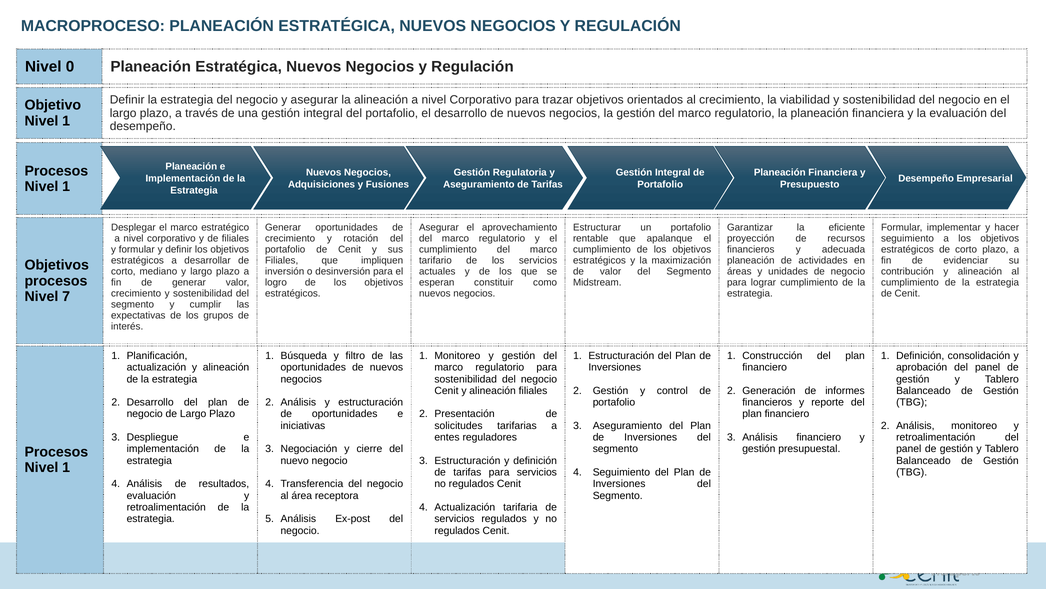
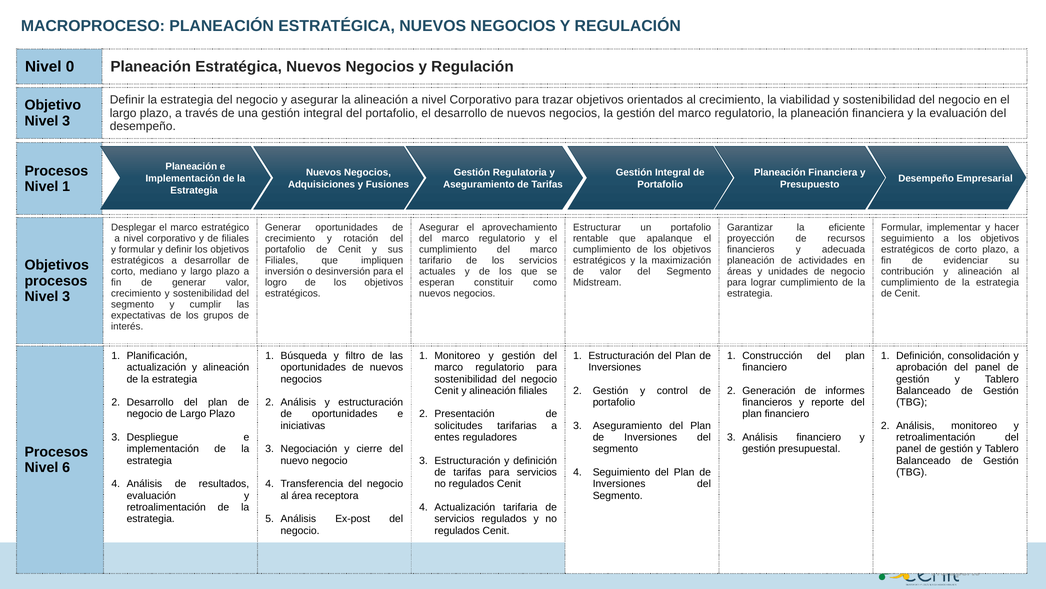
1 at (66, 121): 1 -> 3
7 at (66, 296): 7 -> 3
1 at (66, 467): 1 -> 6
